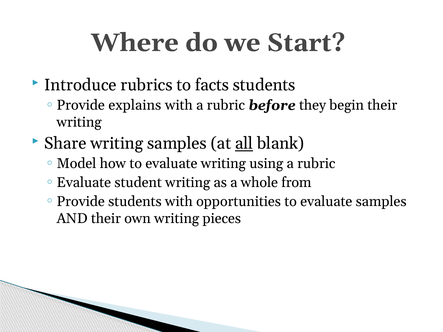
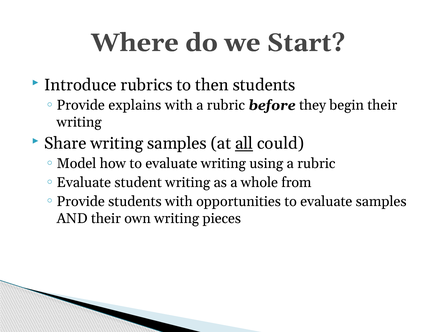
facts: facts -> then
blank: blank -> could
